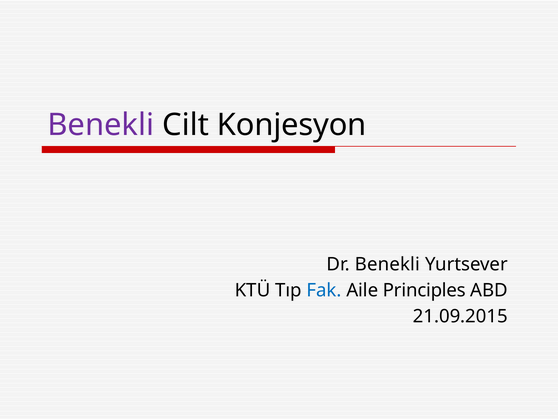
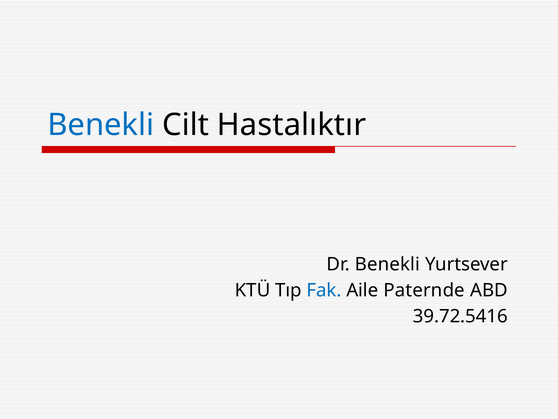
Benekli at (101, 125) colour: purple -> blue
Konjesyon: Konjesyon -> Hastalıktır
Principles: Principles -> Paternde
21.09.2015: 21.09.2015 -> 39.72.5416
